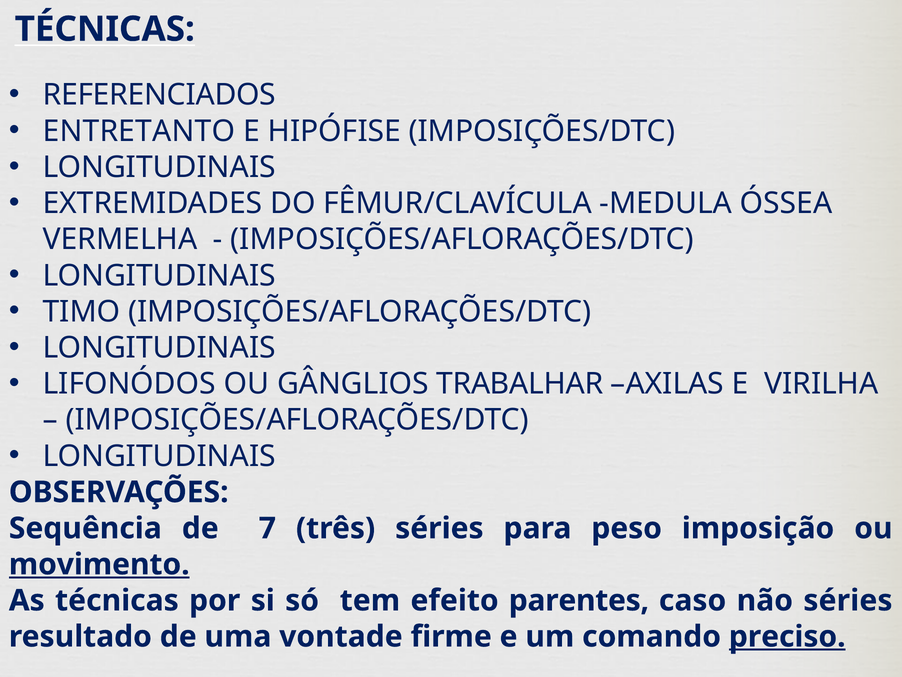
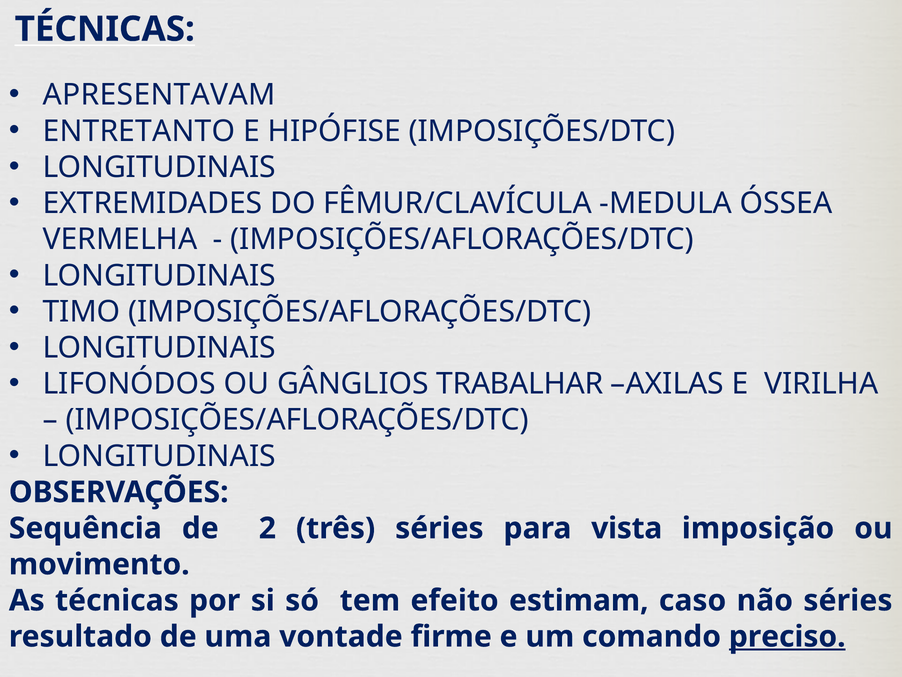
REFERENCIADOS: REFERENCIADOS -> APRESENTAVAM
7: 7 -> 2
peso: peso -> vista
movimento underline: present -> none
parentes: parentes -> estimam
